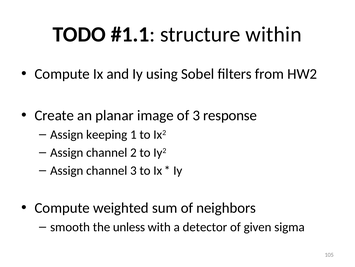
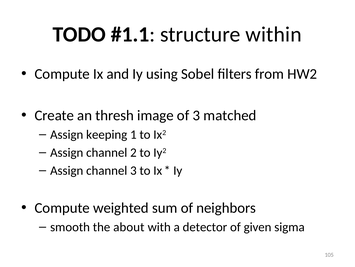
planar: planar -> thresh
response: response -> matched
unless: unless -> about
